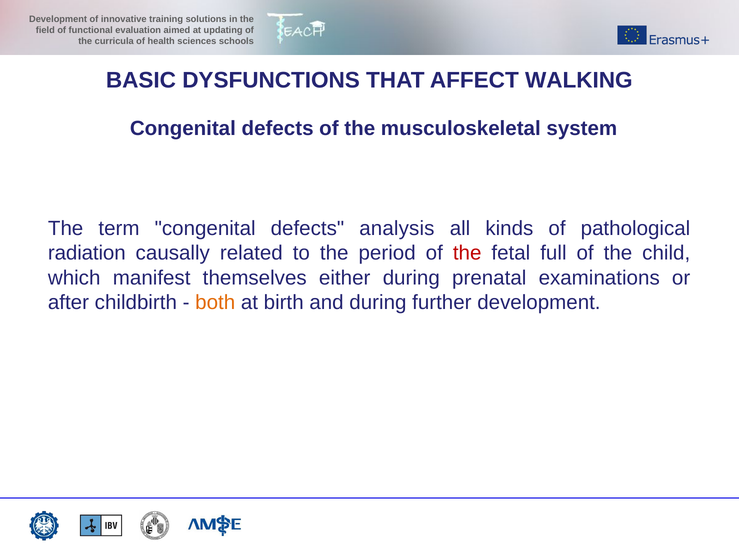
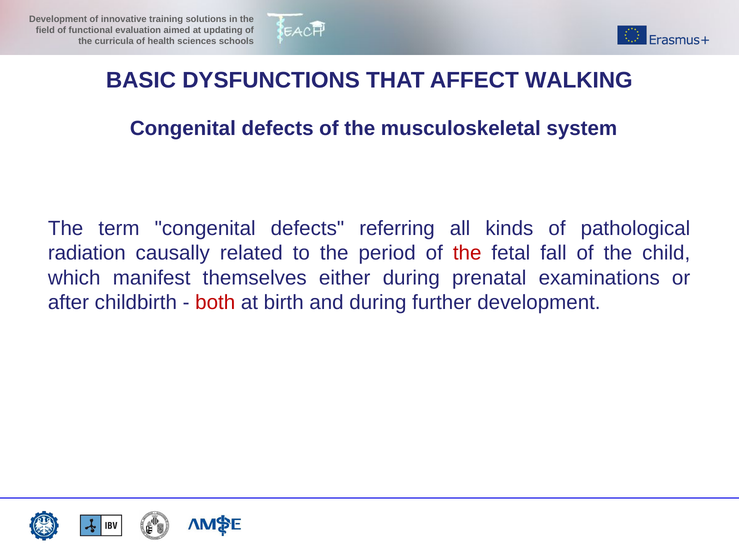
analysis: analysis -> referring
full: full -> fall
both colour: orange -> red
